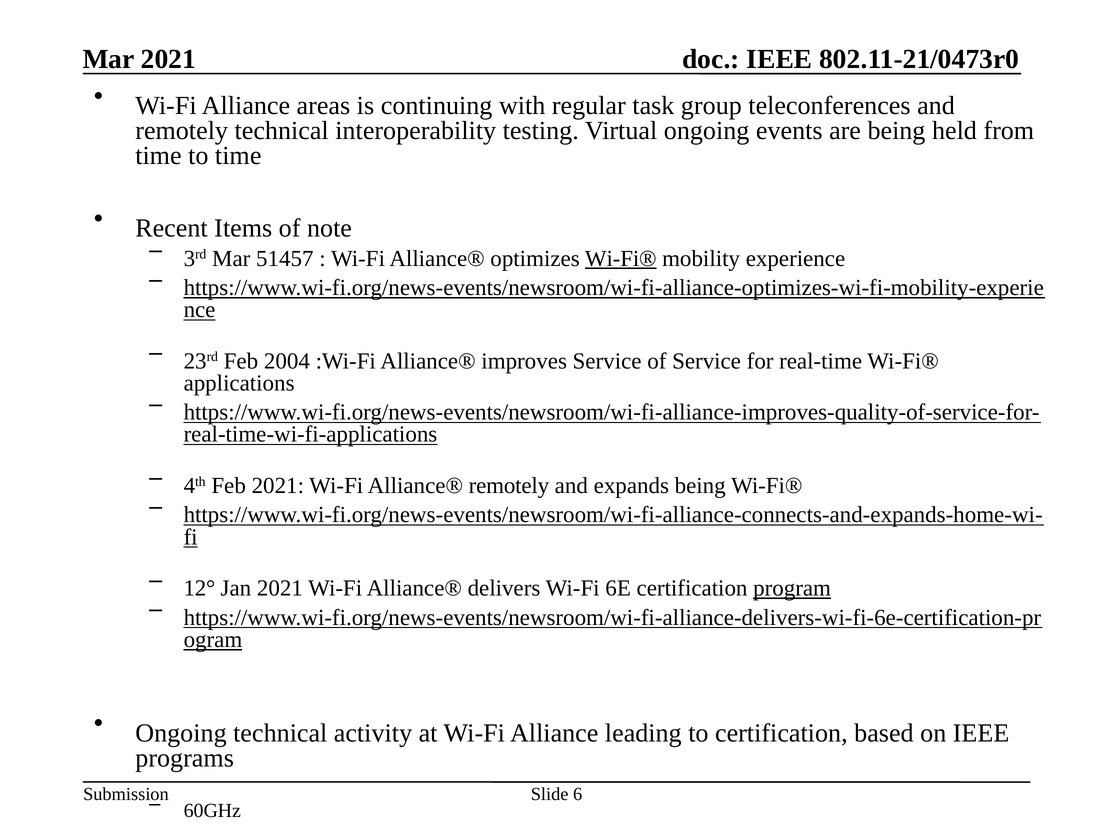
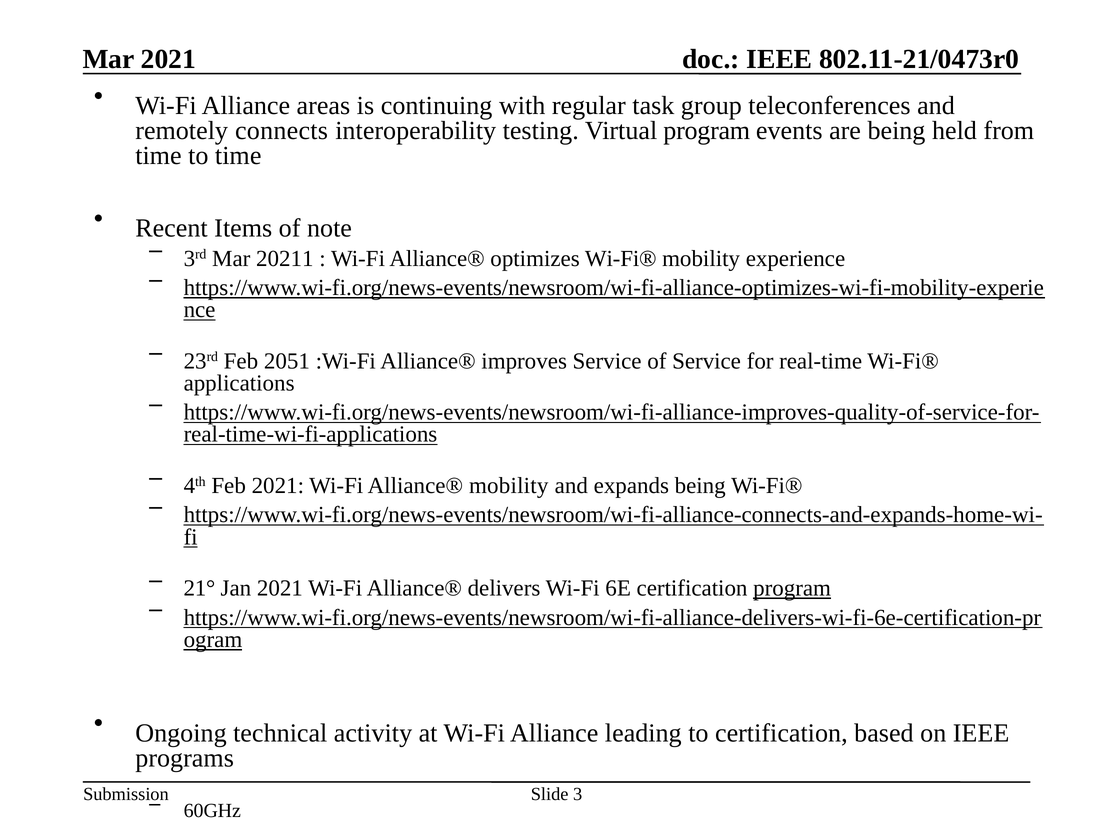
remotely technical: technical -> connects
Virtual ongoing: ongoing -> program
51457: 51457 -> 20211
Wi-Fi® at (621, 258) underline: present -> none
2004: 2004 -> 2051
Alliance® remotely: remotely -> mobility
12°: 12° -> 21°
Slide 6: 6 -> 3
